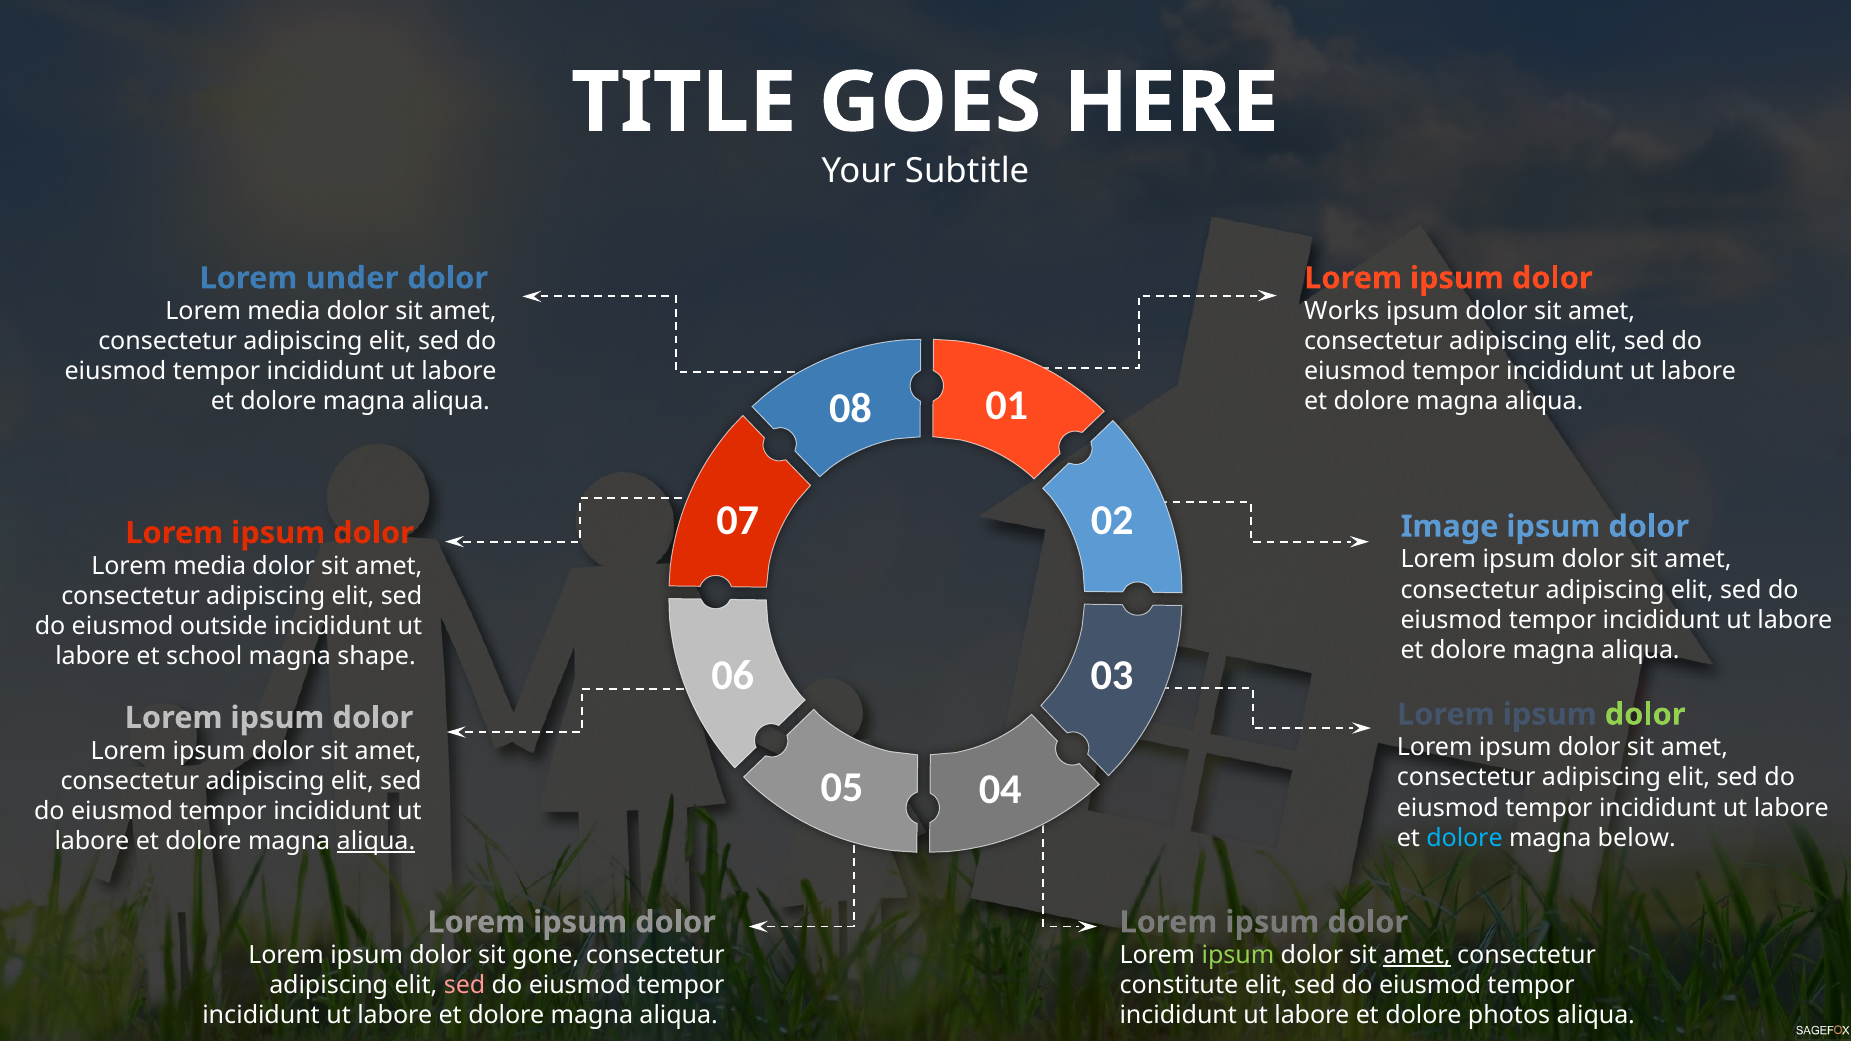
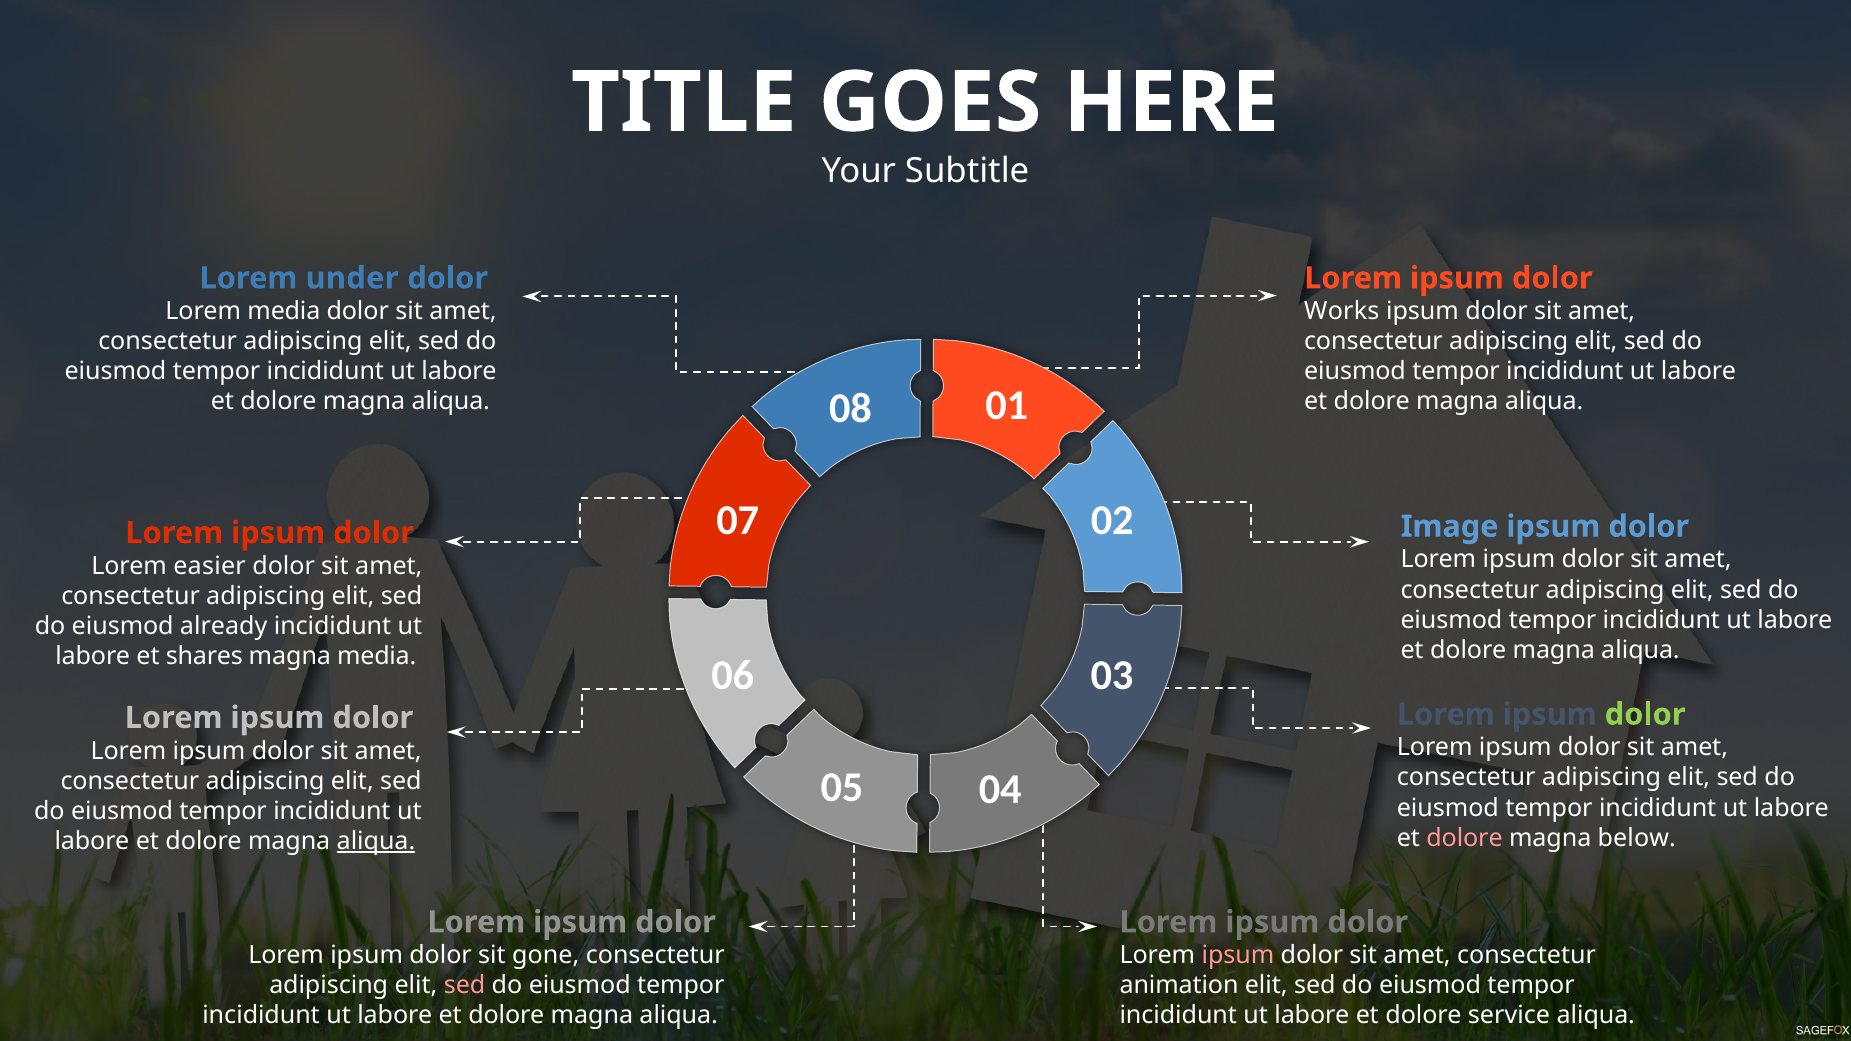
media at (210, 566): media -> easier
outside: outside -> already
school: school -> shares
magna shape: shape -> media
dolore at (1465, 838) colour: light blue -> pink
ipsum at (1238, 956) colour: light green -> pink
amet at (1417, 956) underline: present -> none
constitute: constitute -> animation
photos: photos -> service
